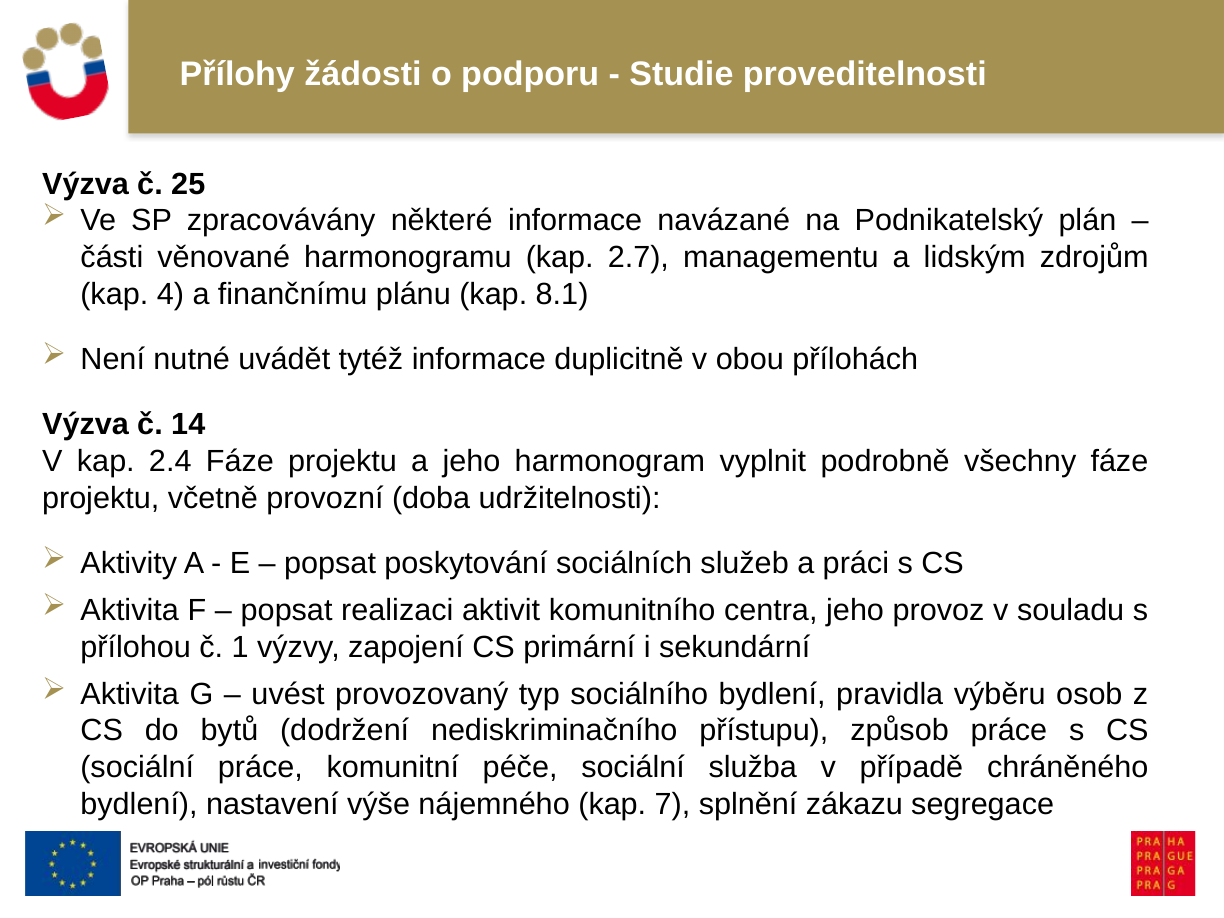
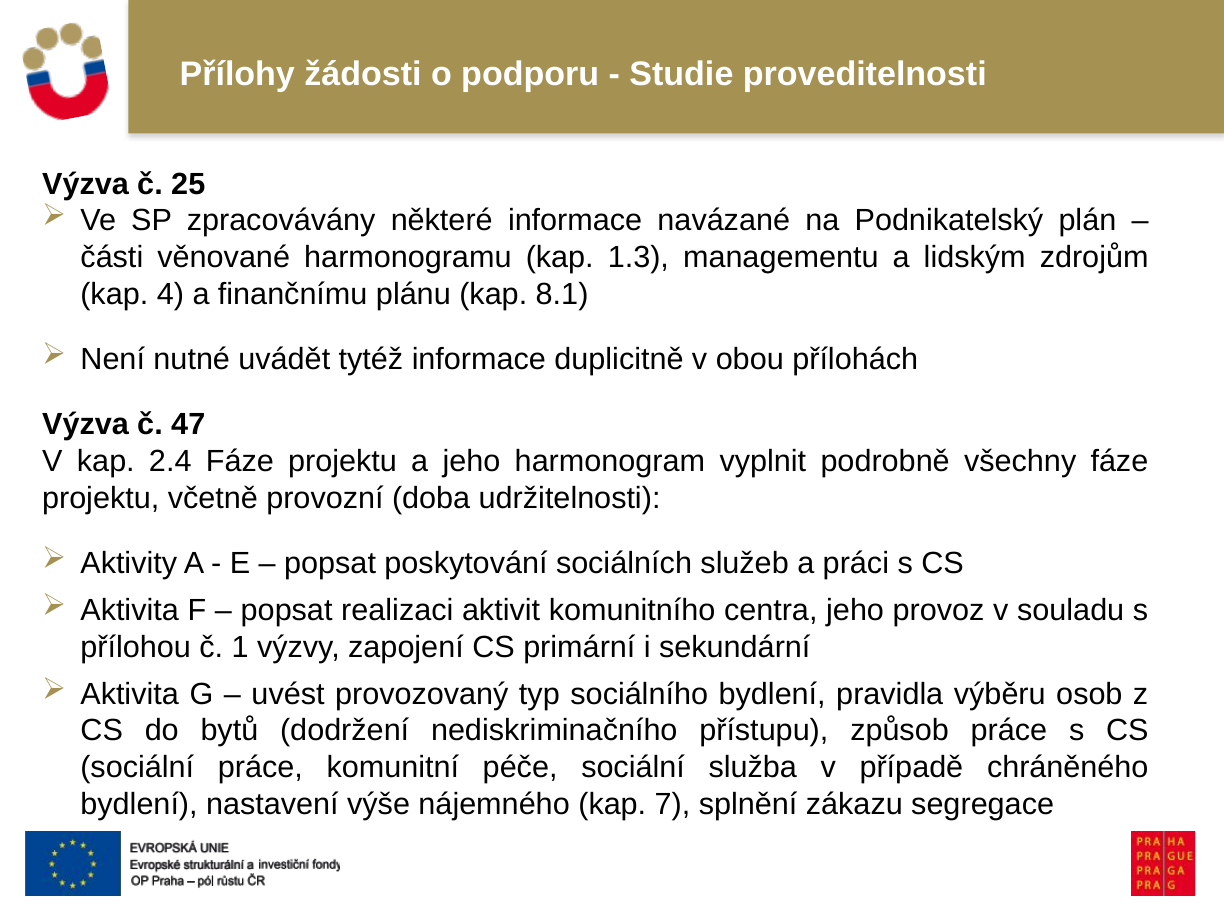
2.7: 2.7 -> 1.3
14: 14 -> 47
